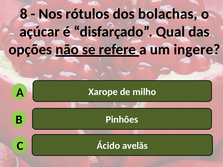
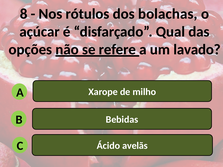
ingere: ingere -> lavado
Pinhões: Pinhões -> Bebidas
